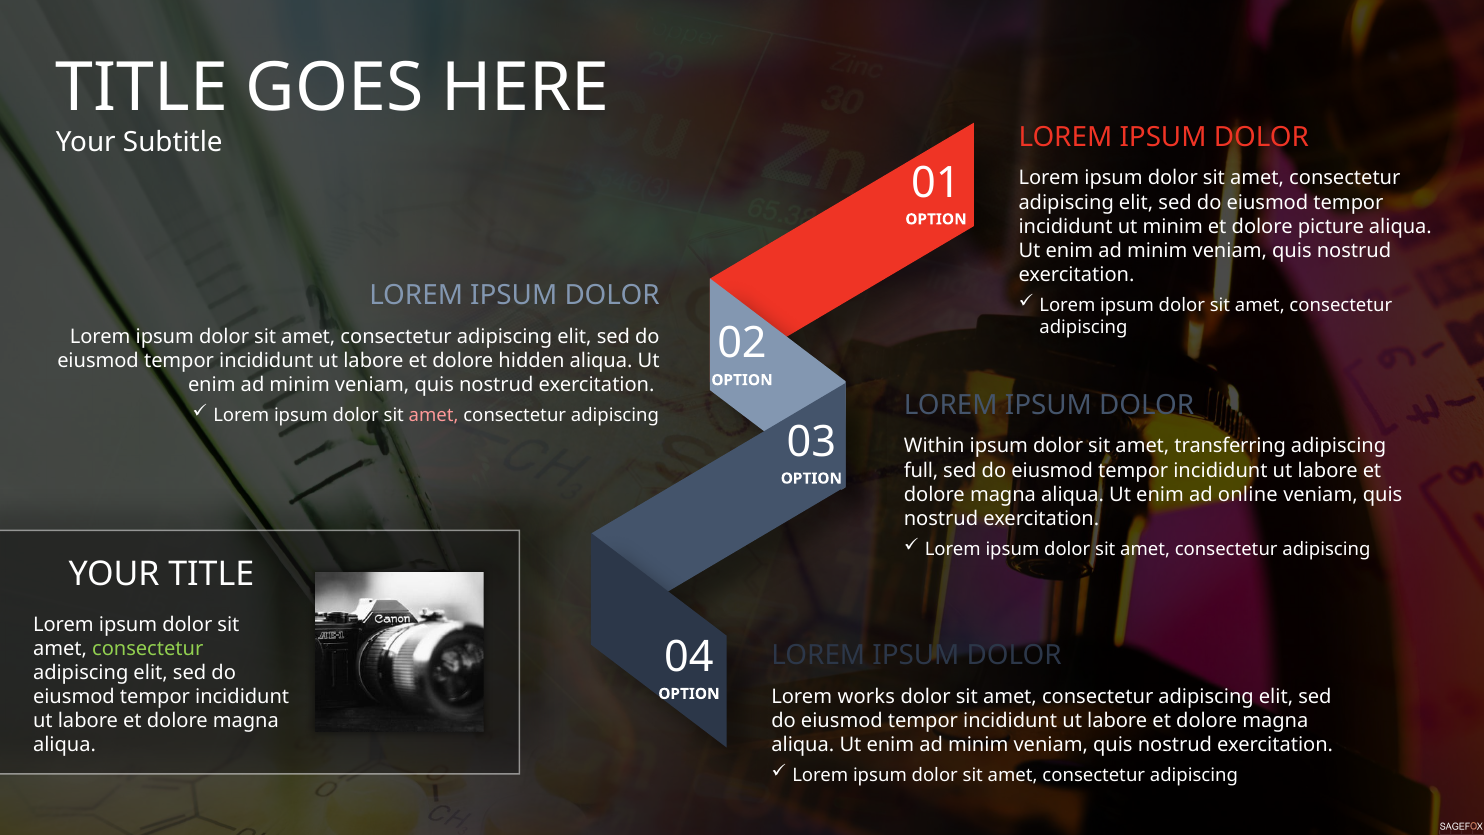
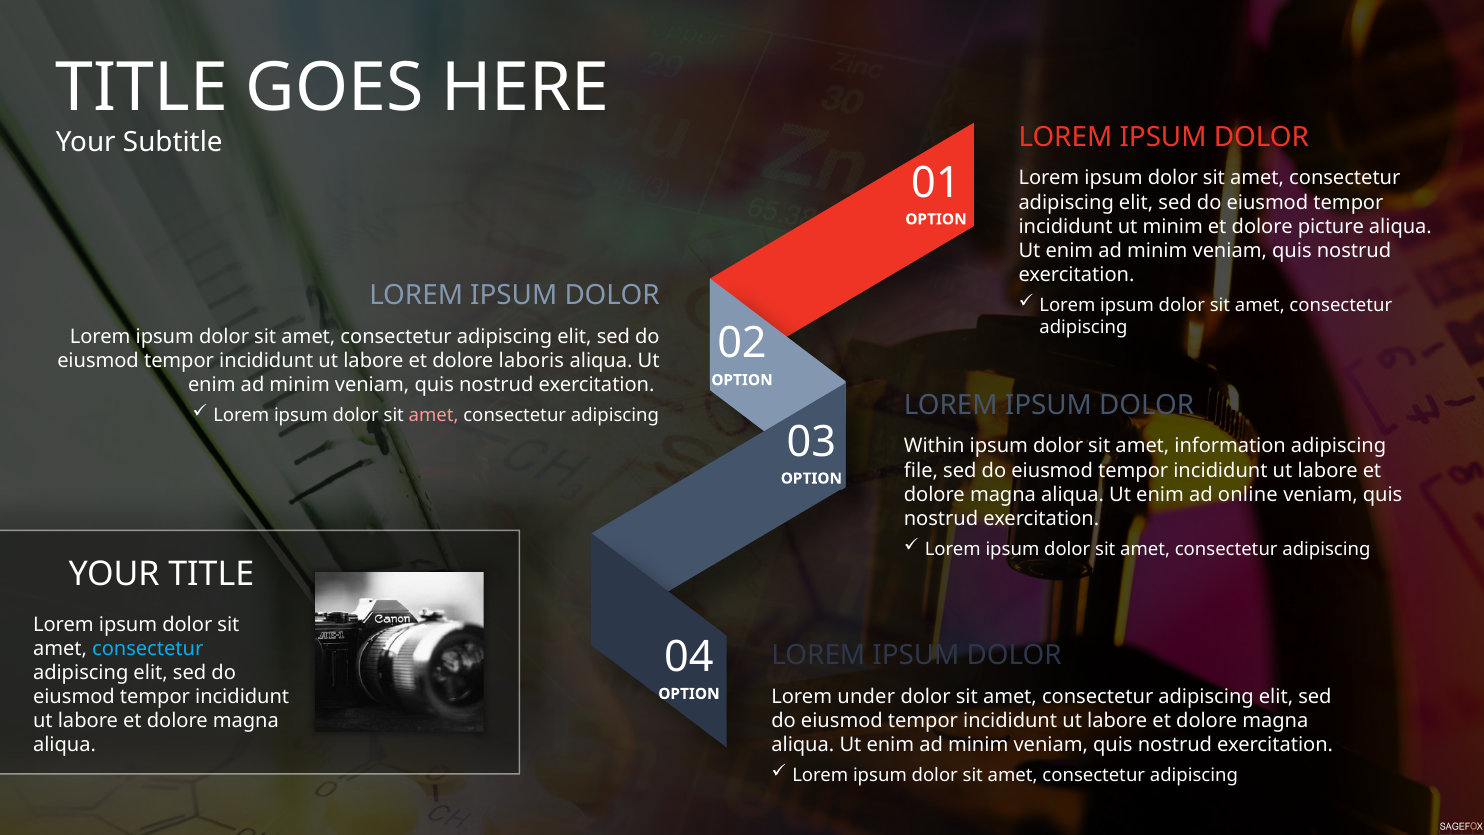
hidden: hidden -> laboris
transferring: transferring -> information
full: full -> file
consectetur at (148, 649) colour: light green -> light blue
works: works -> under
